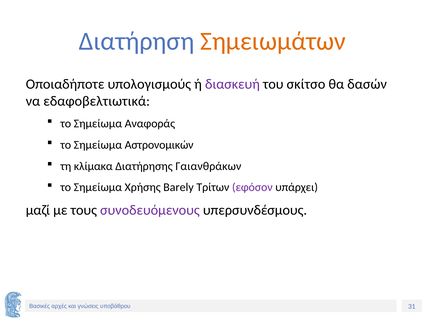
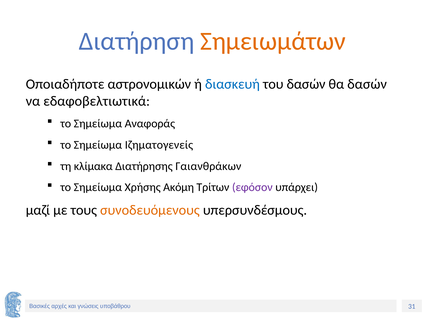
υπολογισμούς: υπολογισμούς -> αστρονομικών
διασκευή colour: purple -> blue
του σκίτσο: σκίτσο -> δασών
Αστρονομικών: Αστρονομικών -> Ιζηματογενείς
Barely: Barely -> Ακόμη
συνοδευόμενους colour: purple -> orange
